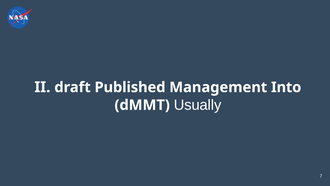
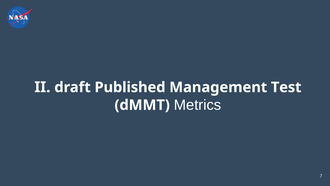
Into: Into -> Test
Usually: Usually -> Metrics
